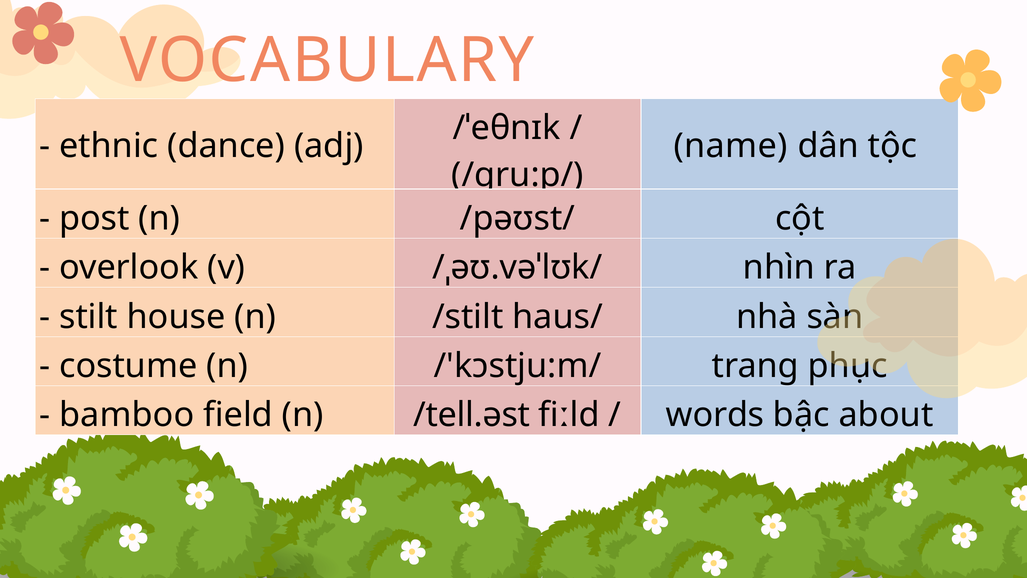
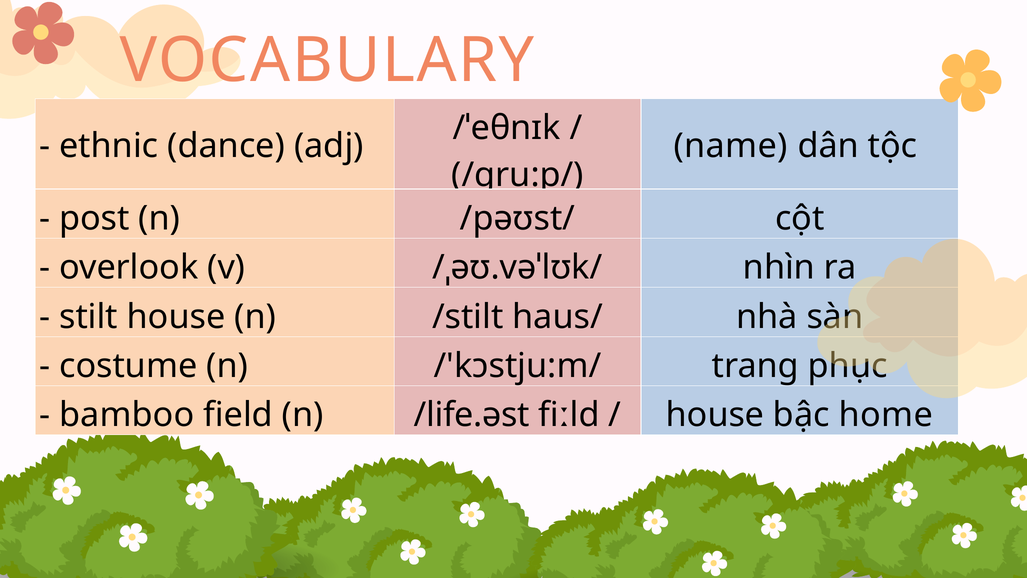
/tell.əst: /tell.əst -> /life.əst
words at (715, 415): words -> house
about: about -> home
